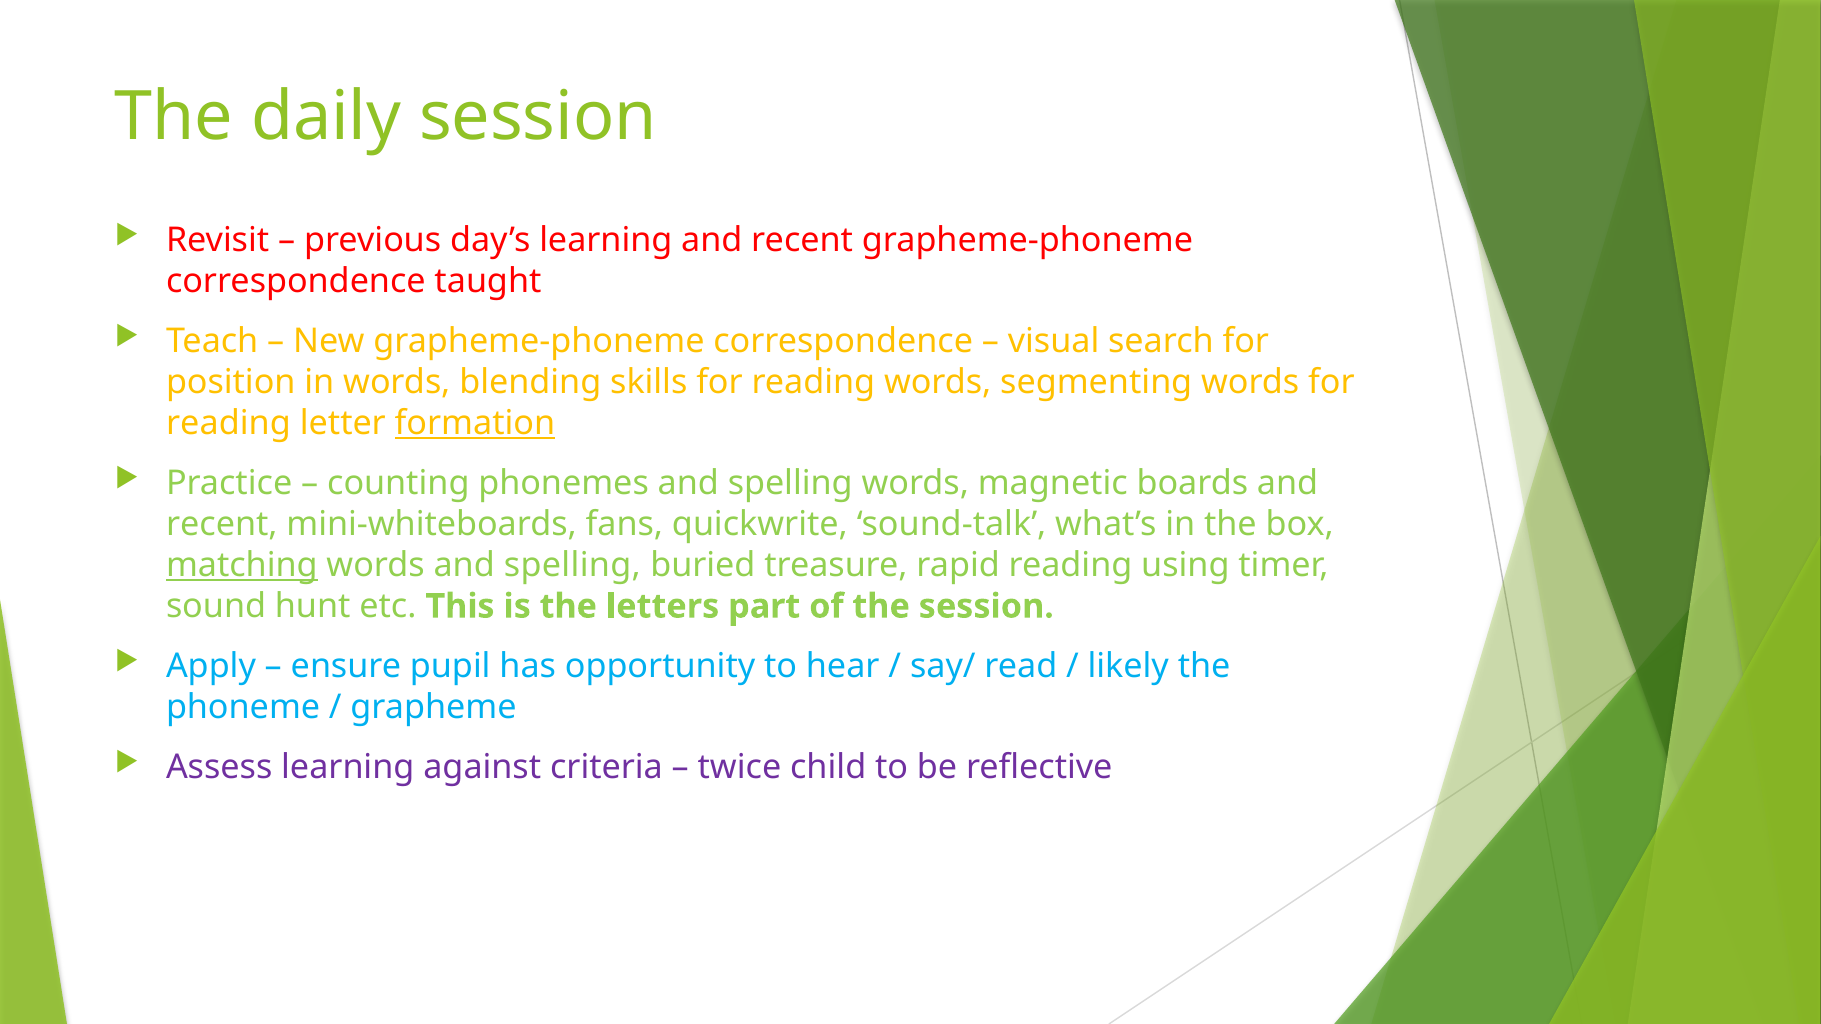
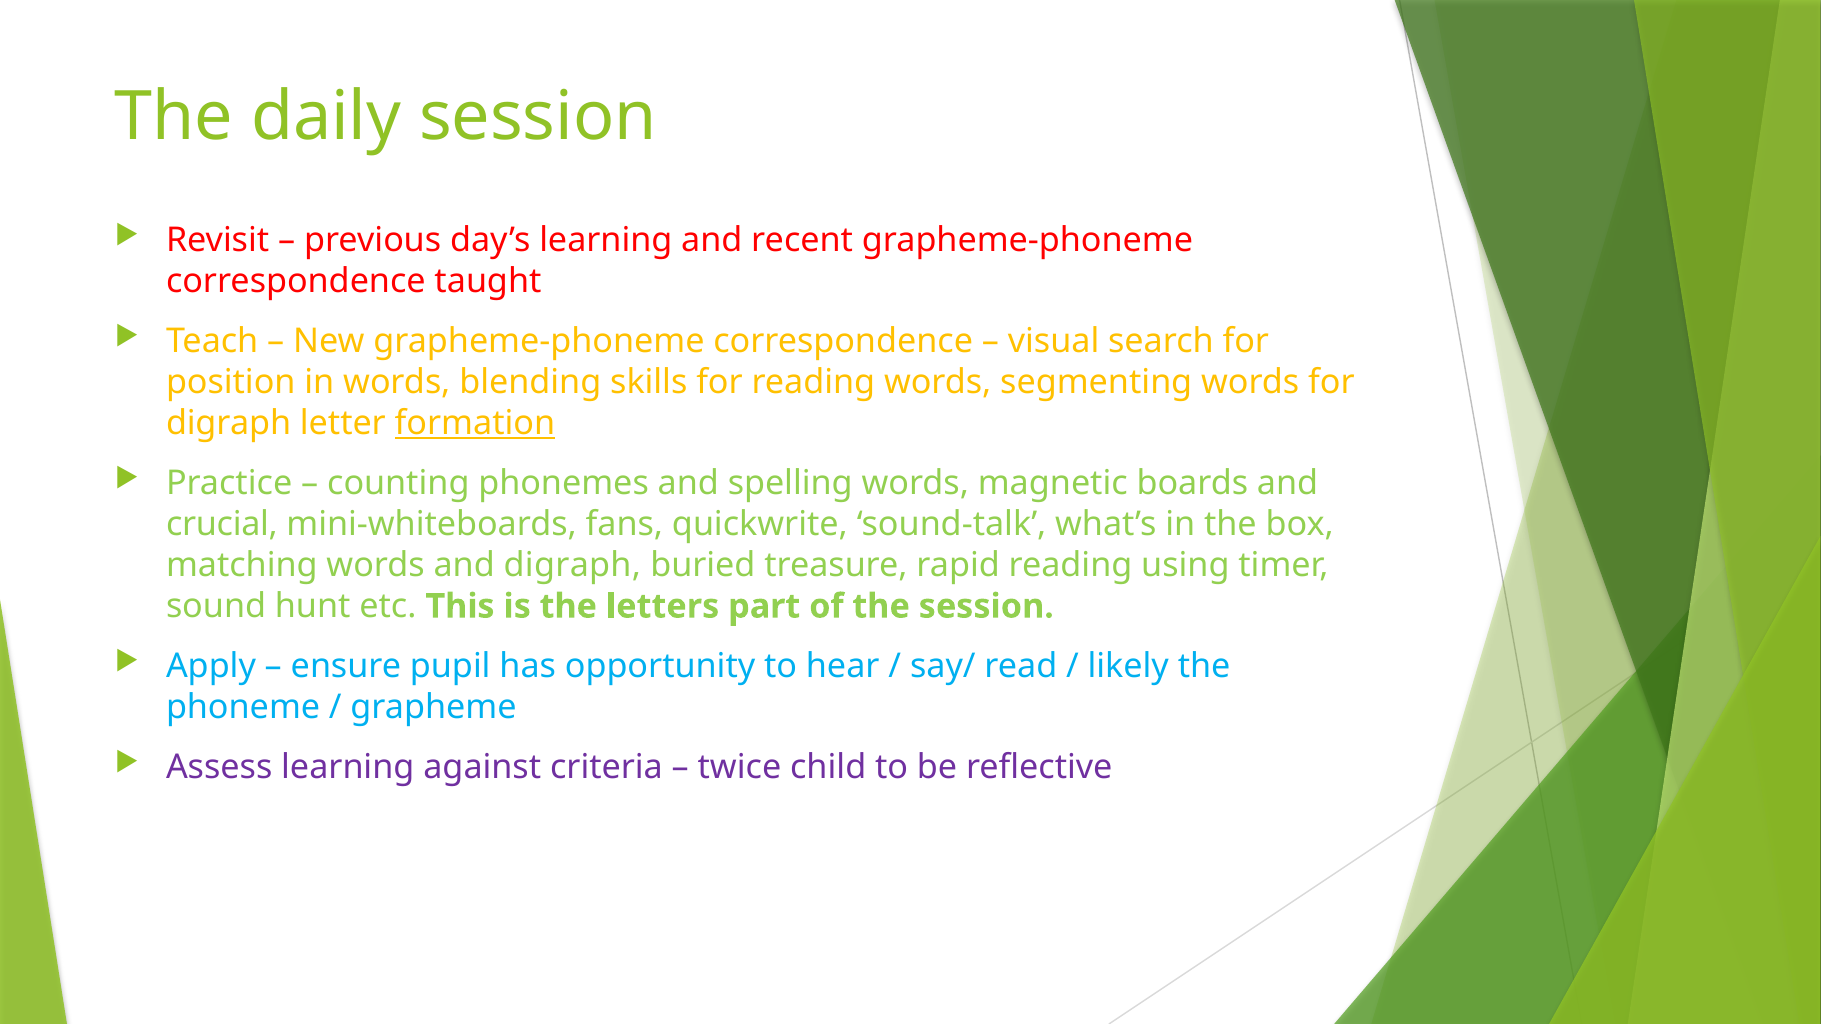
reading at (228, 424): reading -> digraph
recent at (222, 525): recent -> crucial
matching underline: present -> none
words and spelling: spelling -> digraph
